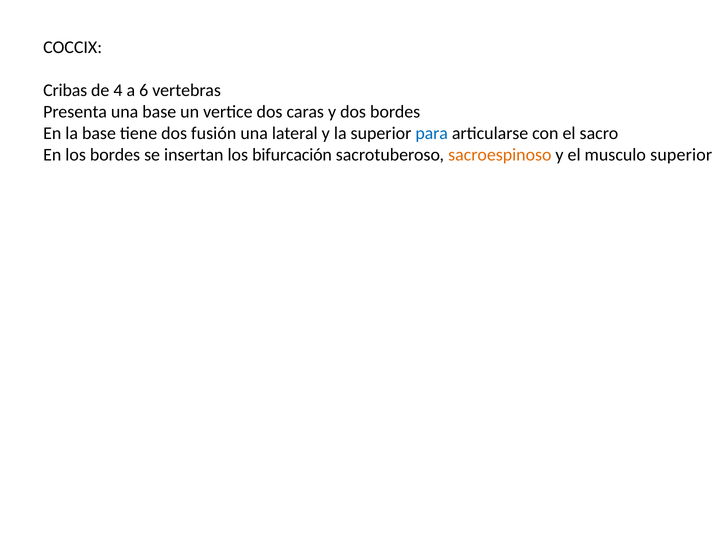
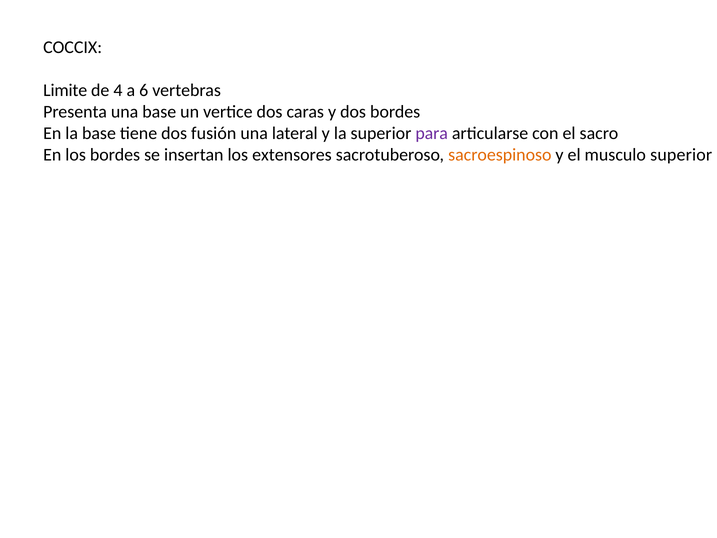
Cribas: Cribas -> Limite
para colour: blue -> purple
bifurcación: bifurcación -> extensores
